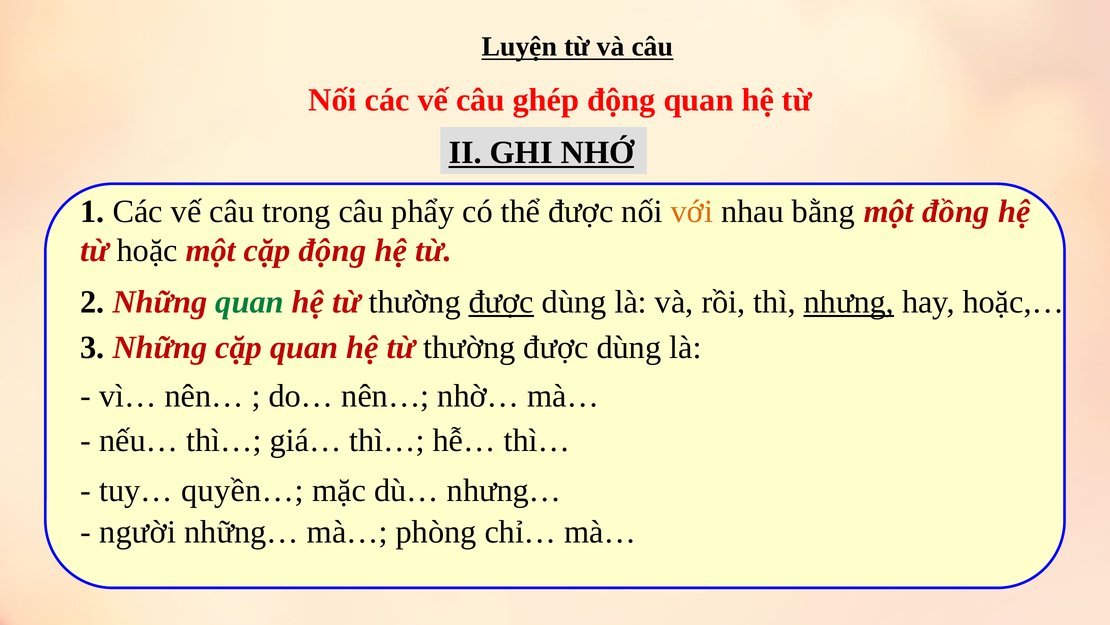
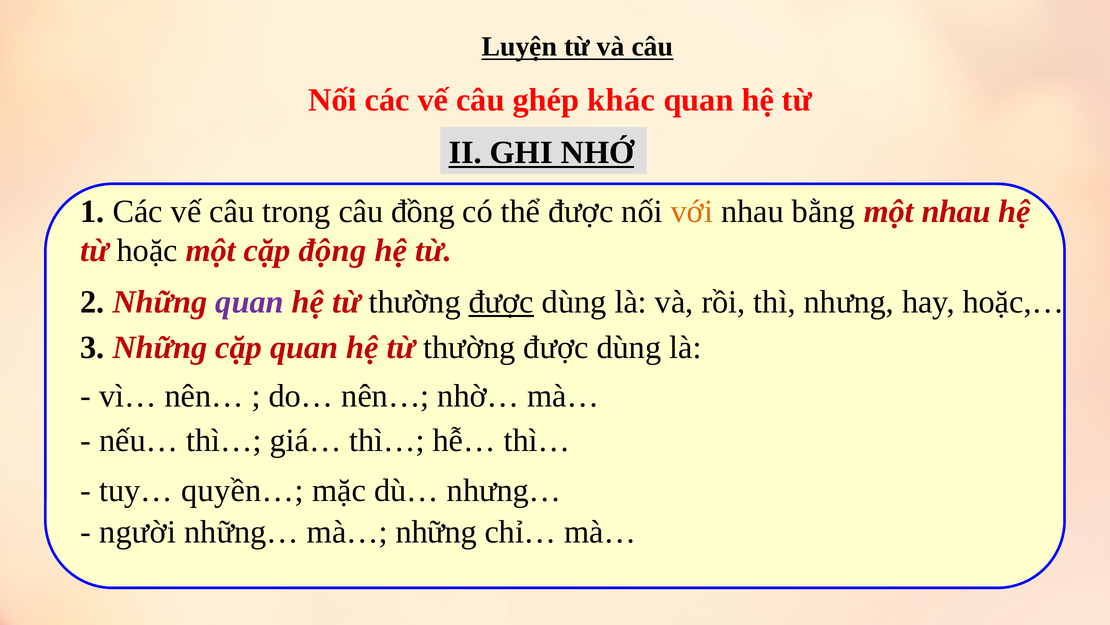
ghép động: động -> khác
phẩy: phẩy -> đồng
một đồng: đồng -> nhau
quan at (250, 302) colour: green -> purple
nhưng underline: present -> none
mà… phòng: phòng -> những
